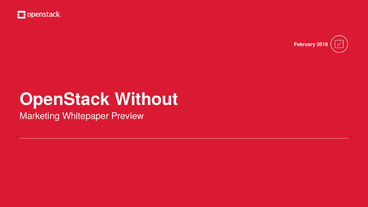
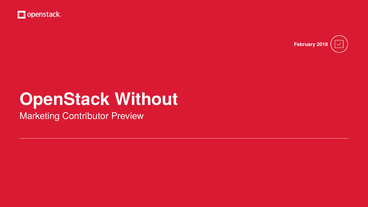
Whitepaper: Whitepaper -> Contributor
